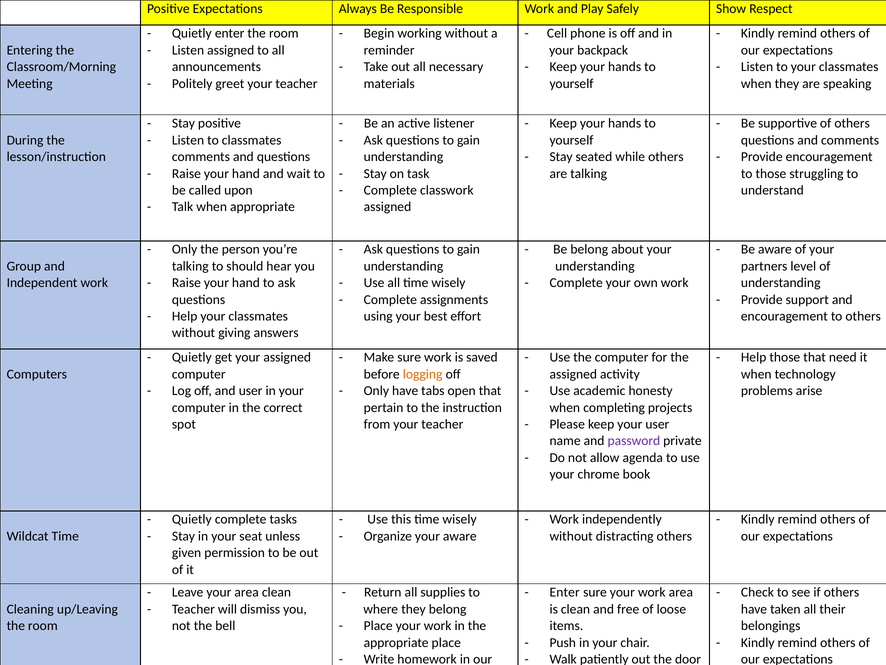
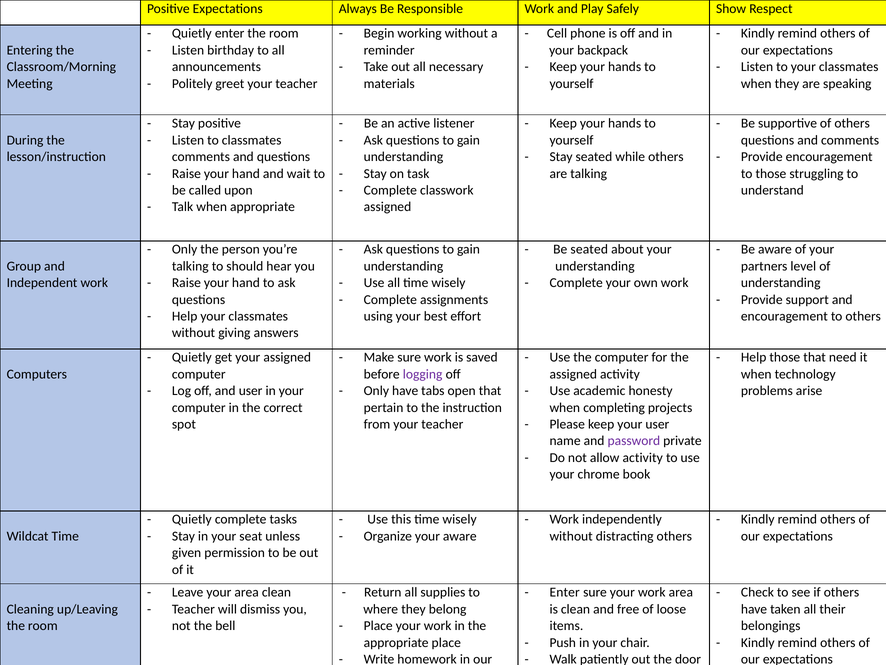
Listen assigned: assigned -> birthday
Be belong: belong -> seated
logging colour: orange -> purple
allow agenda: agenda -> activity
